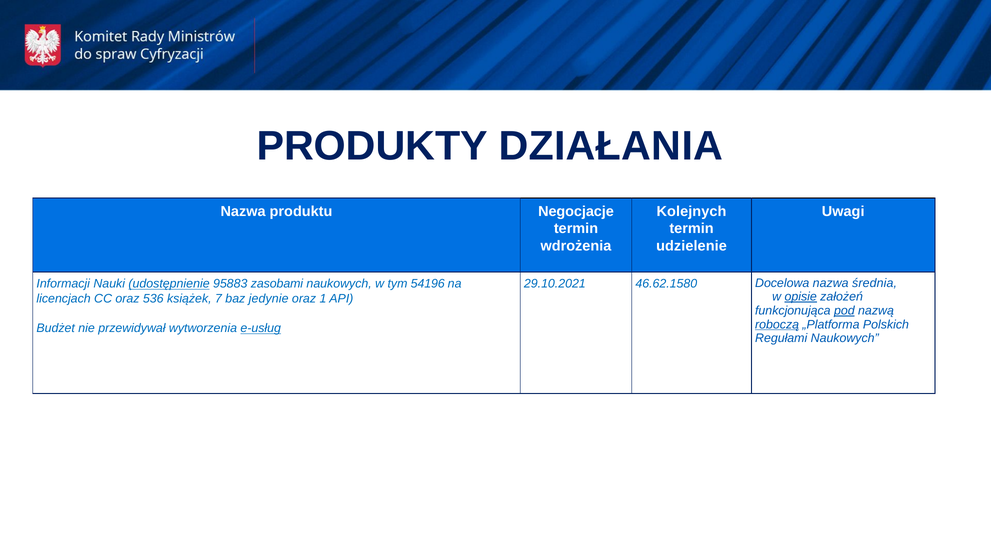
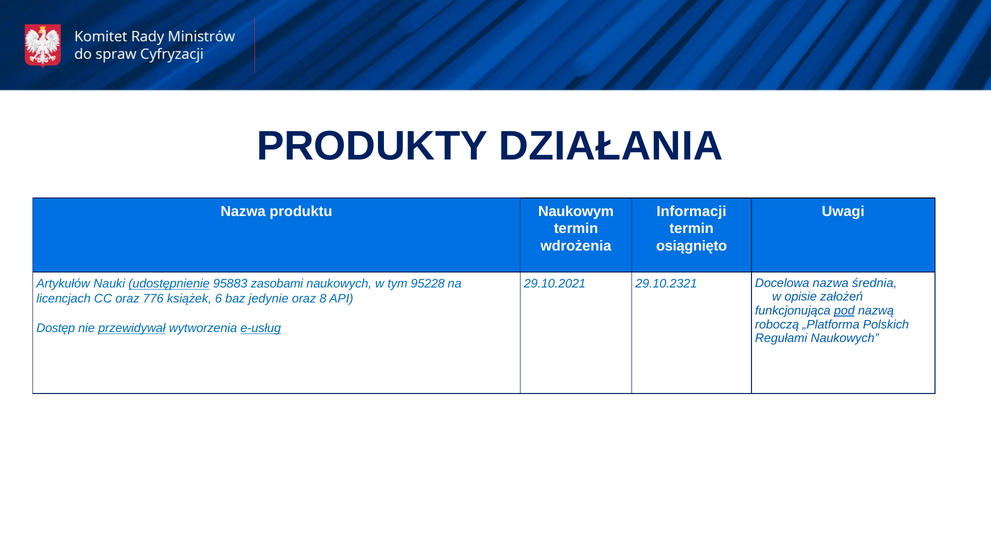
Negocjacje: Negocjacje -> Naukowym
Kolejnych: Kolejnych -> Informacji
udzielenie: udzielenie -> osiągnięto
Informacji: Informacji -> Artykułów
54196: 54196 -> 95228
46.62.1580: 46.62.1580 -> 29.10.2321
opisie underline: present -> none
536: 536 -> 776
7: 7 -> 6
1: 1 -> 8
roboczą underline: present -> none
Budżet: Budżet -> Dostęp
przewidywał underline: none -> present
